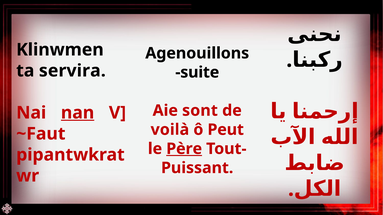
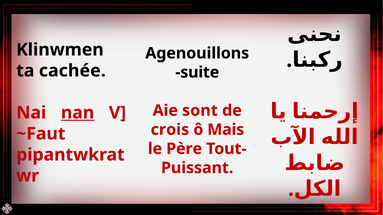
servira: servira -> cachée
voilà: voilà -> crois
Peut: Peut -> Mais
Père underline: present -> none
